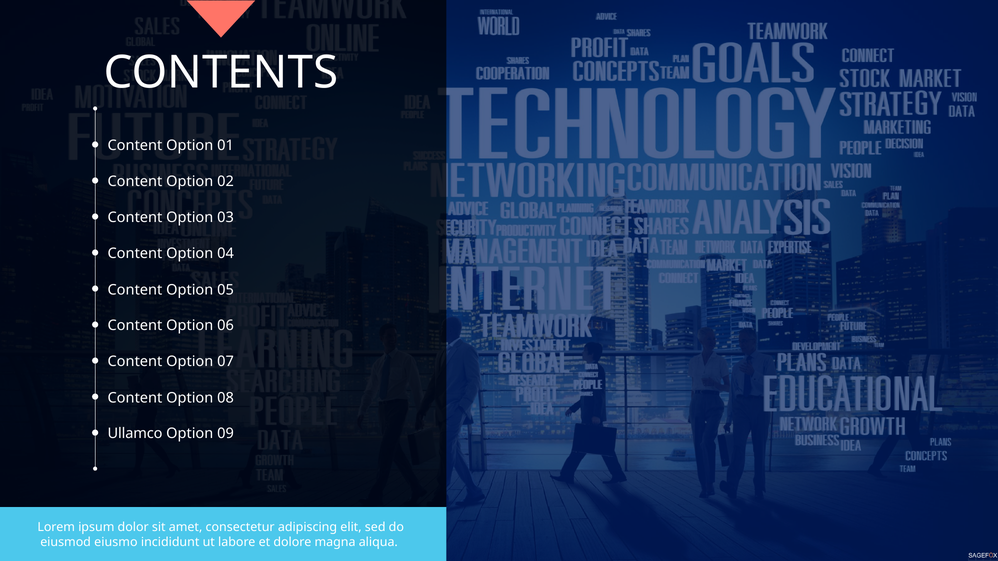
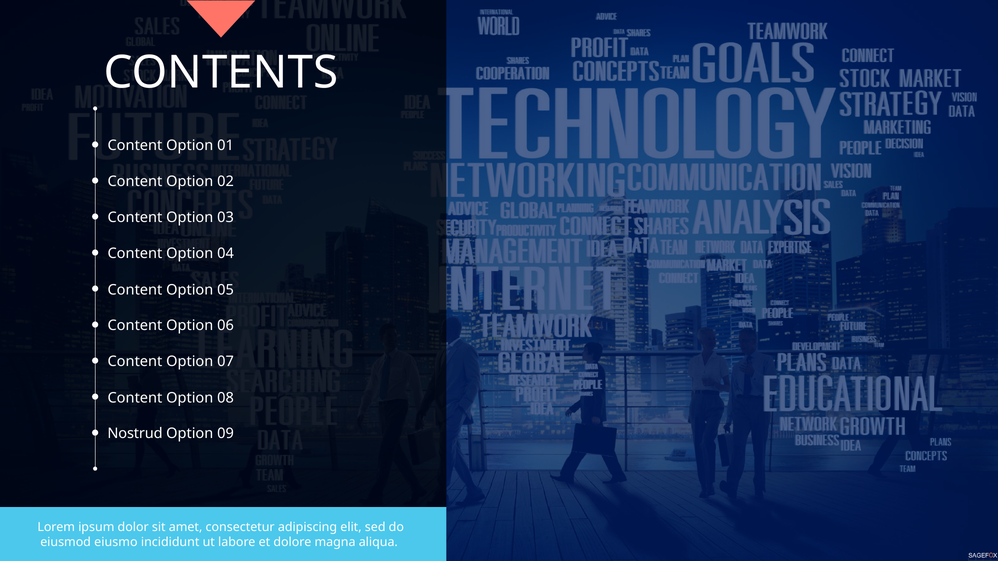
Ullamco: Ullamco -> Nostrud
